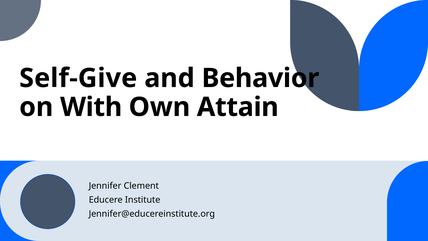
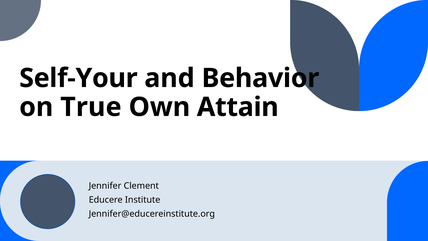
Self-Give: Self-Give -> Self-Your
With: With -> True
